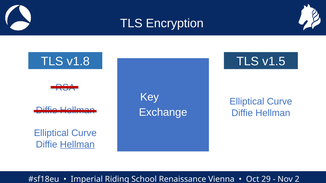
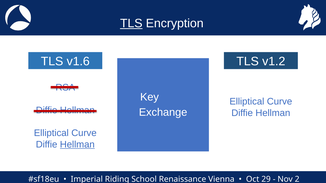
TLS at (131, 23) underline: none -> present
v1.8: v1.8 -> v1.6
v1.5: v1.5 -> v1.2
